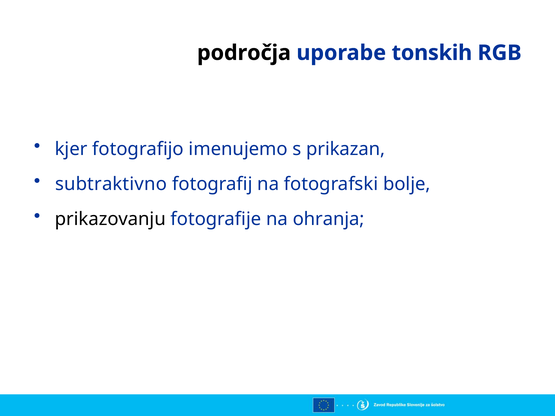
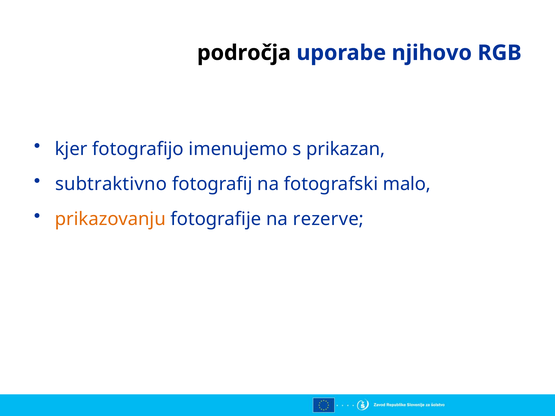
tonskih: tonskih -> njihovo
bolje: bolje -> malo
prikazovanju colour: black -> orange
ohranja: ohranja -> rezerve
